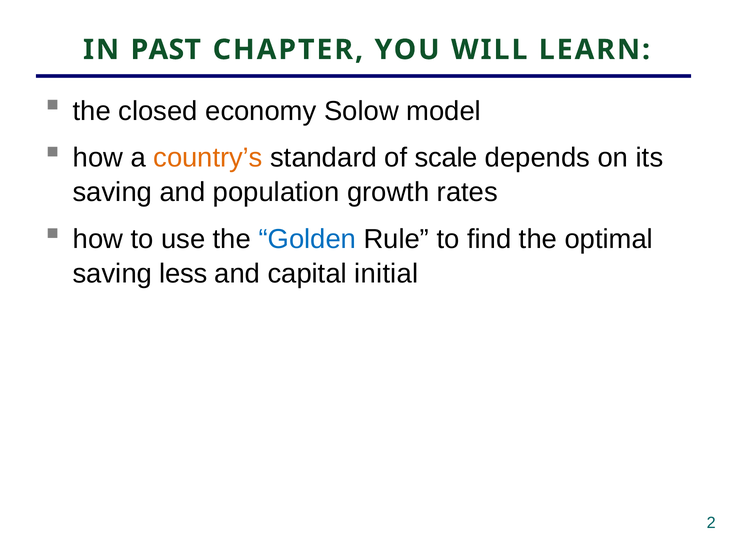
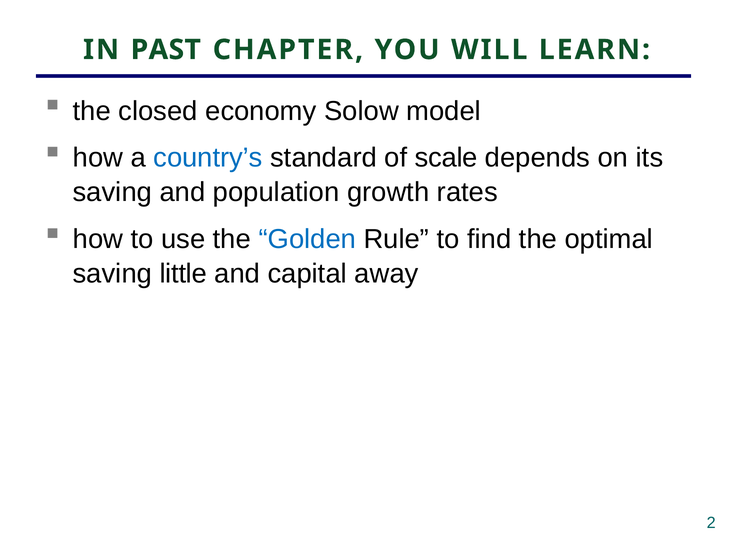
country’s colour: orange -> blue
less: less -> little
initial: initial -> away
